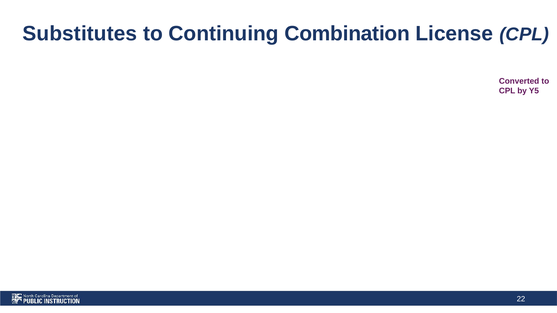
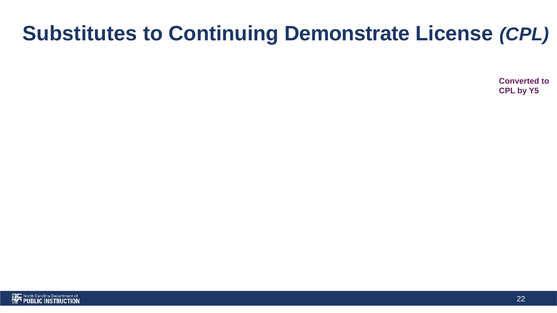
Combination: Combination -> Demonstrate
